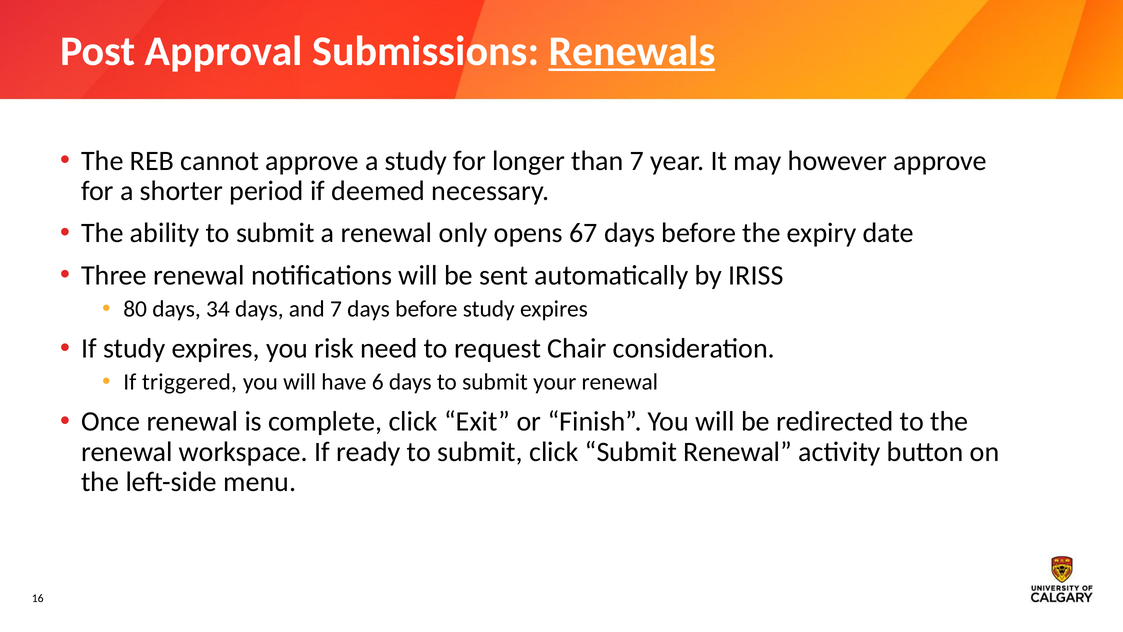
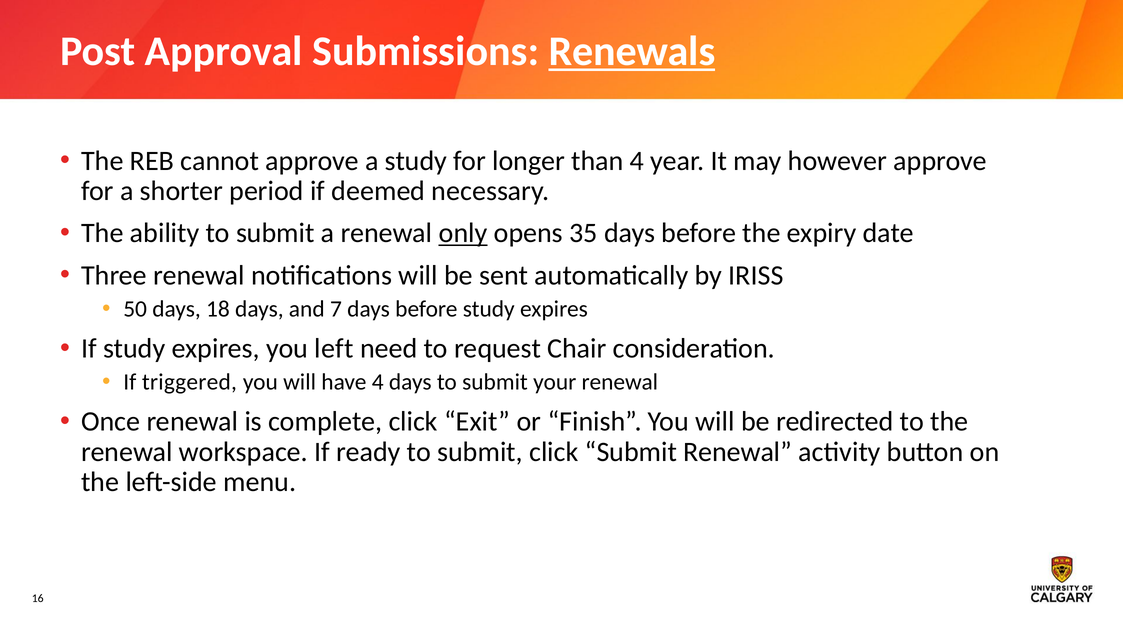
than 7: 7 -> 4
only underline: none -> present
67: 67 -> 35
80: 80 -> 50
34: 34 -> 18
risk: risk -> left
have 6: 6 -> 4
